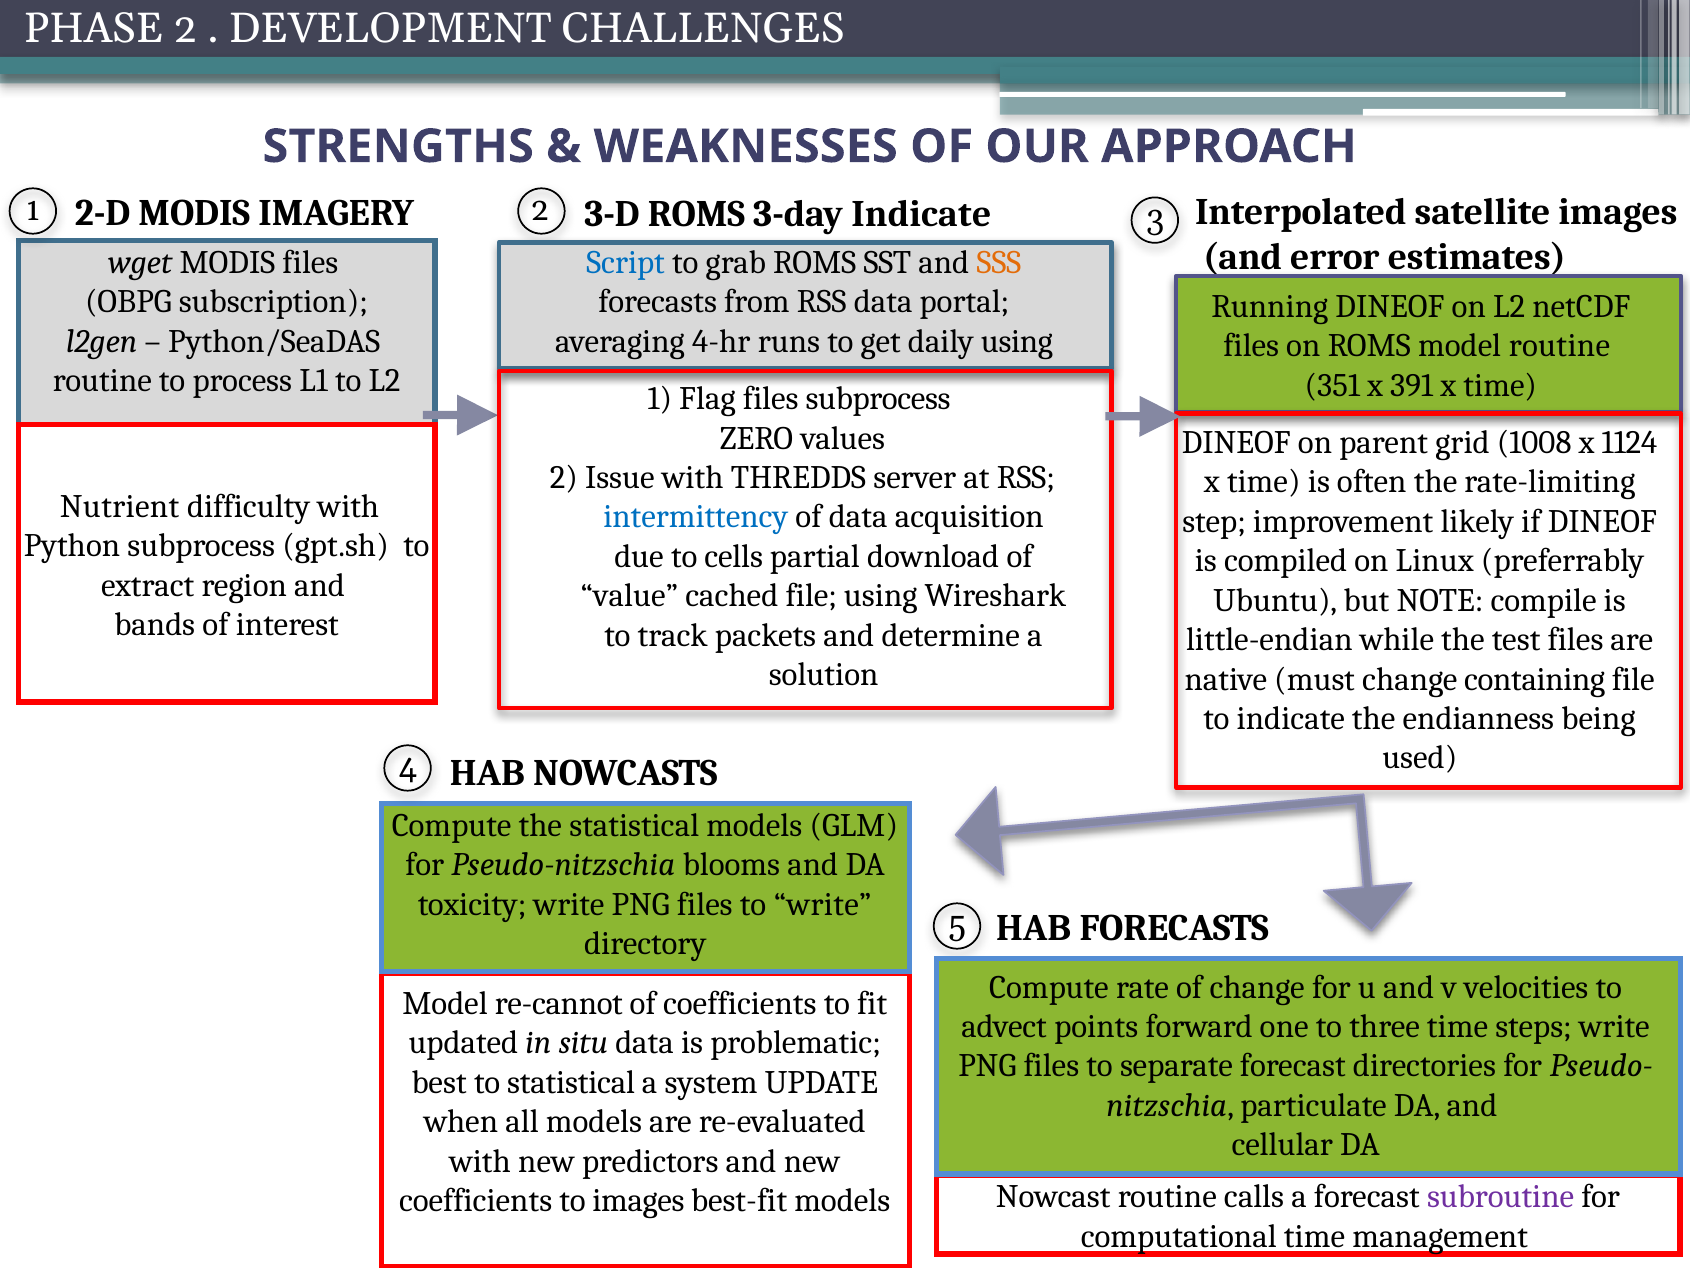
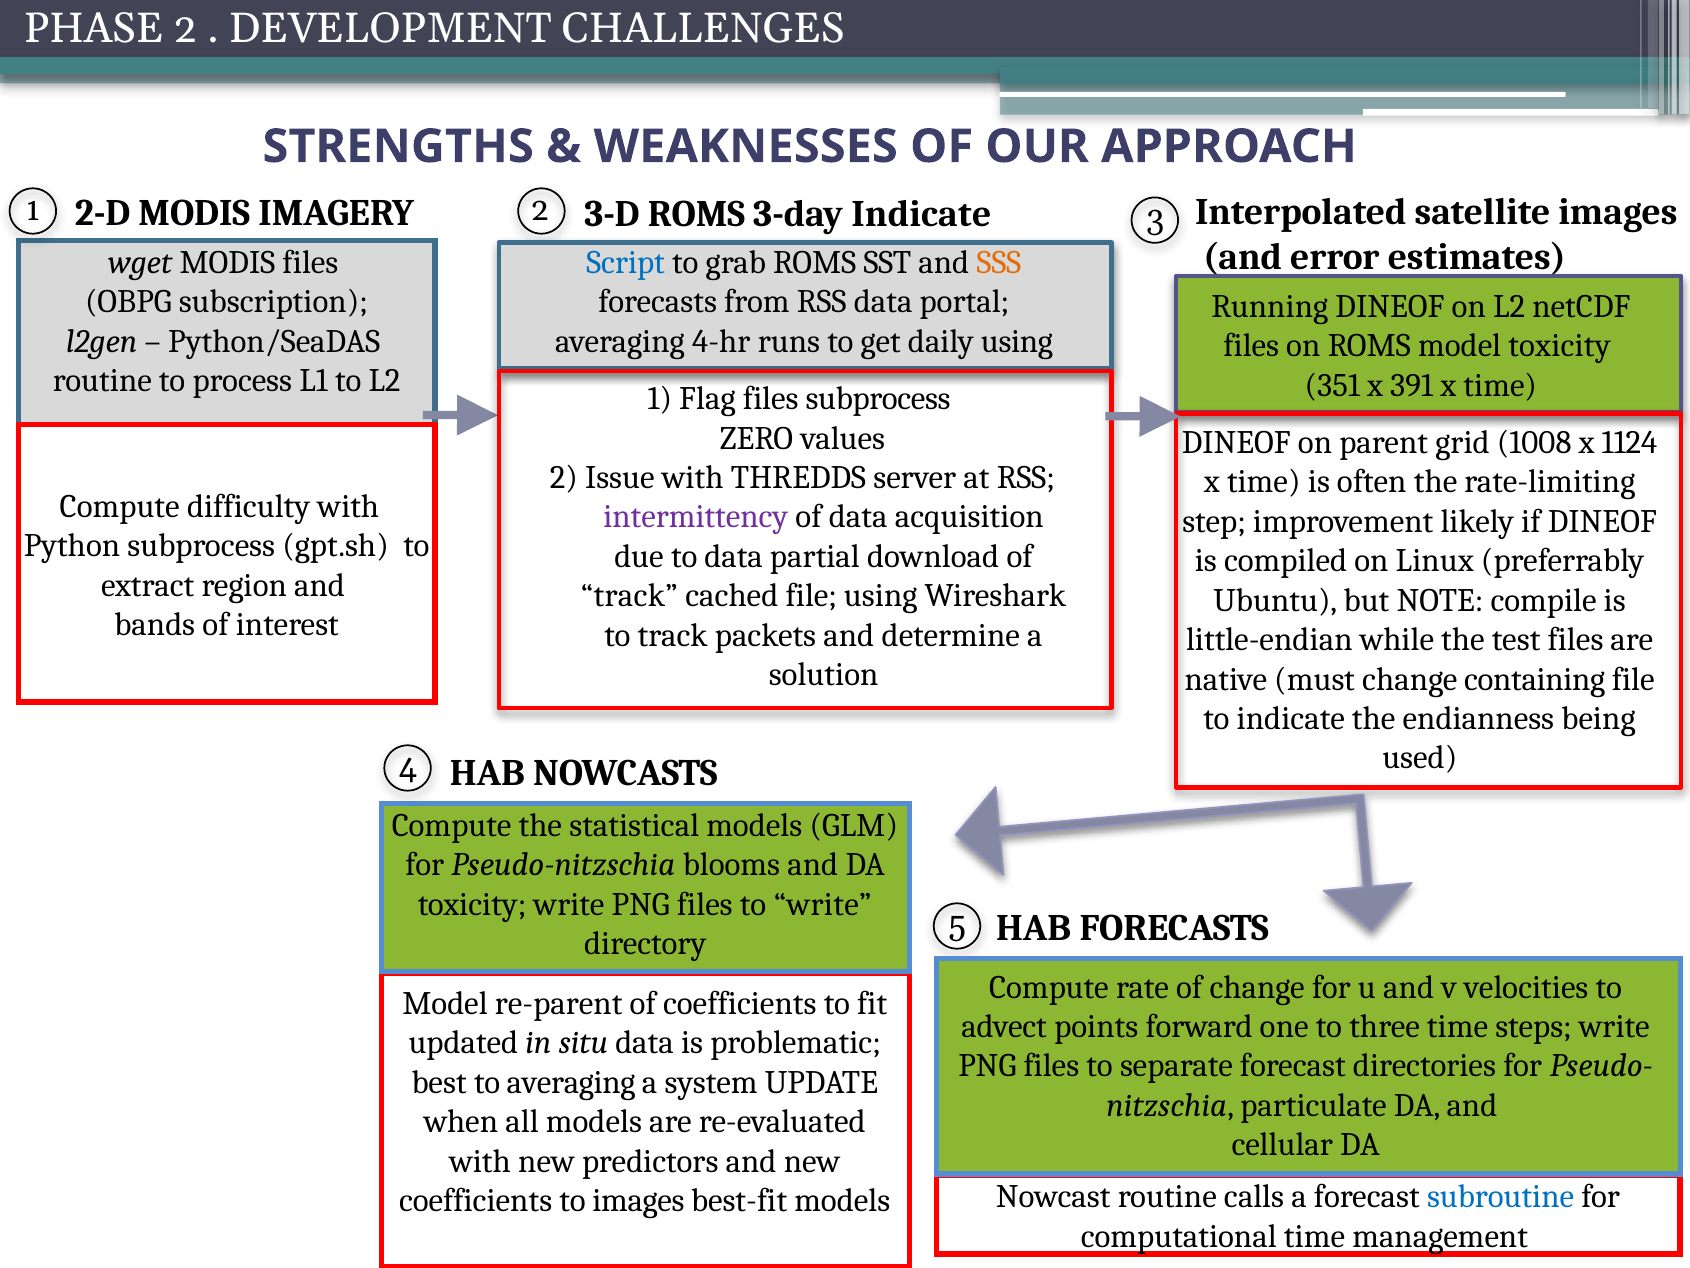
model routine: routine -> toxicity
Nutrient at (120, 506): Nutrient -> Compute
intermittency colour: blue -> purple
to cells: cells -> data
value at (629, 596): value -> track
re-cannot: re-cannot -> re-parent
to statistical: statistical -> averaging
subroutine colour: purple -> blue
